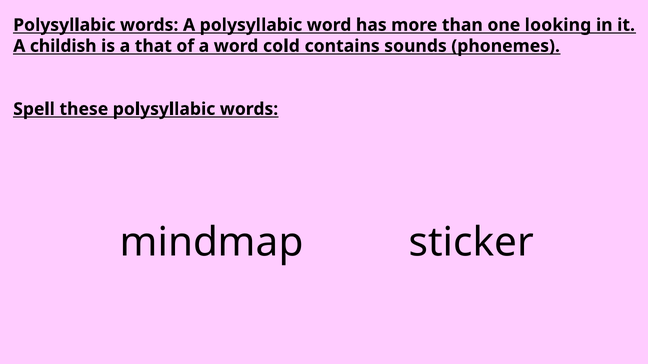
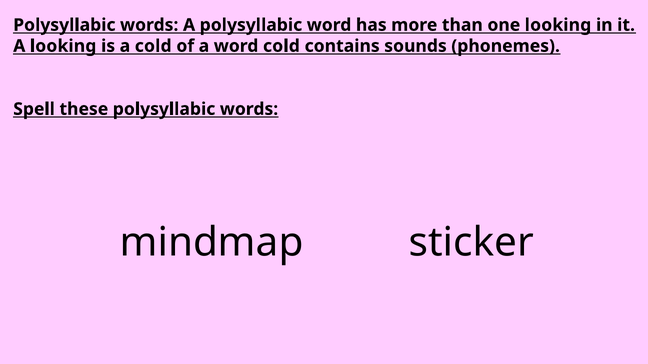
A childish: childish -> looking
a that: that -> cold
